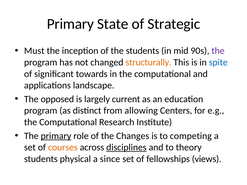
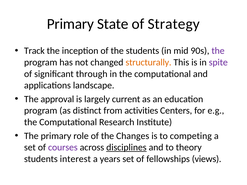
Strategic: Strategic -> Strategy
Must: Must -> Track
spite colour: blue -> purple
towards: towards -> through
opposed: opposed -> approval
allowing: allowing -> activities
primary at (56, 136) underline: present -> none
courses colour: orange -> purple
physical: physical -> interest
since: since -> years
